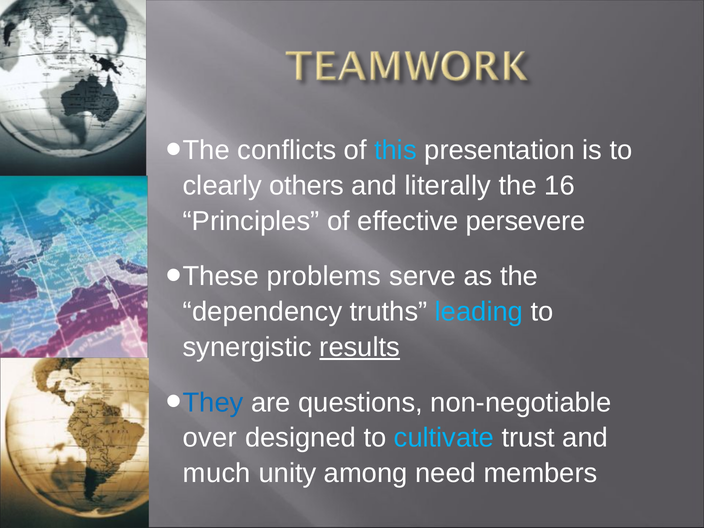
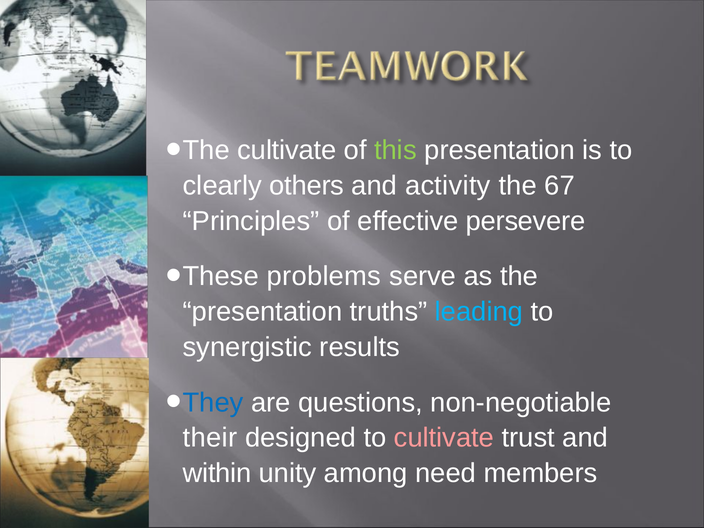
The conflicts: conflicts -> cultivate
this colour: light blue -> light green
literally: literally -> activity
16: 16 -> 67
dependency at (262, 312): dependency -> presentation
results underline: present -> none
over: over -> their
cultivate at (444, 438) colour: light blue -> pink
much: much -> within
